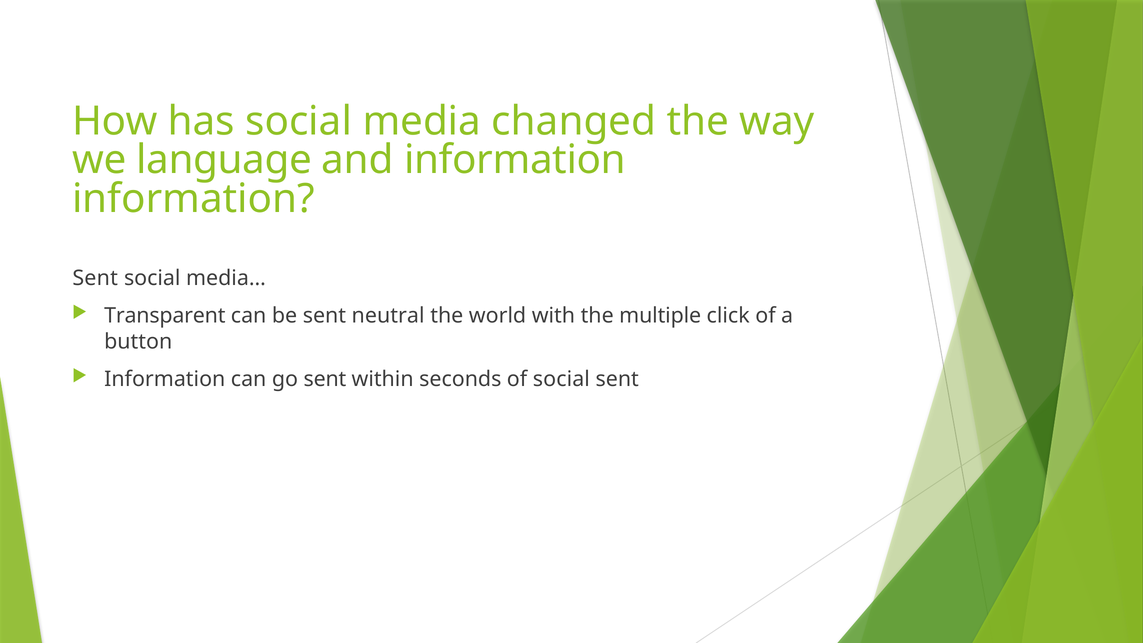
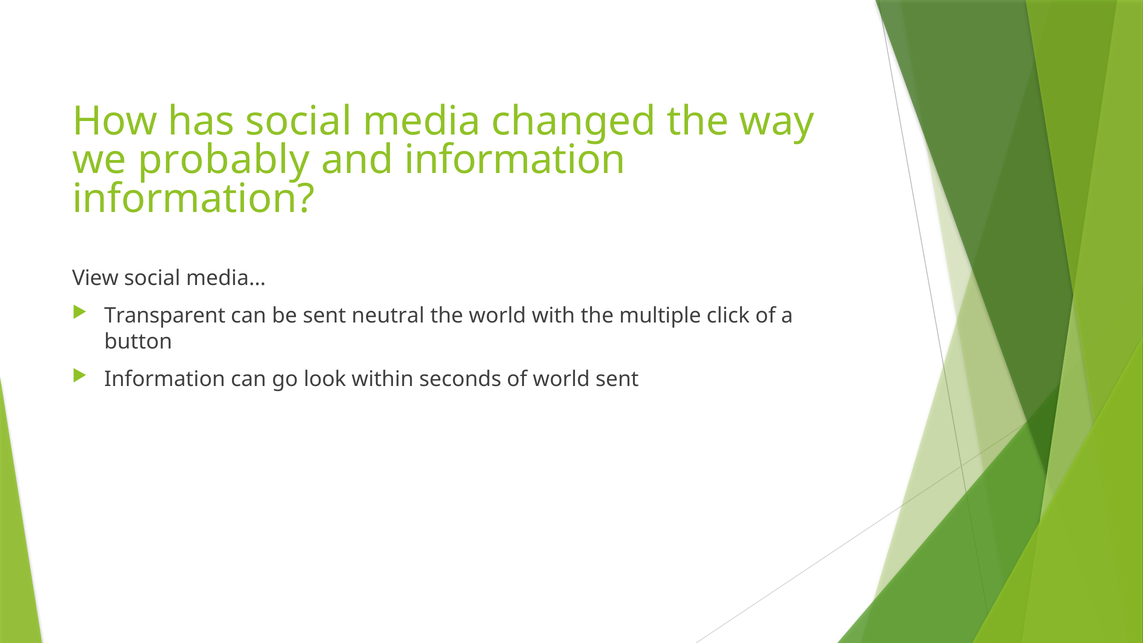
language: language -> probably
Sent at (95, 278): Sent -> View
go sent: sent -> look
of social: social -> world
